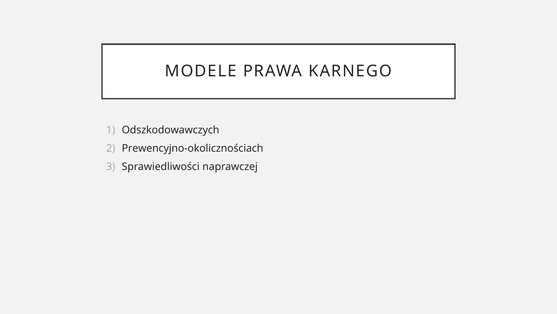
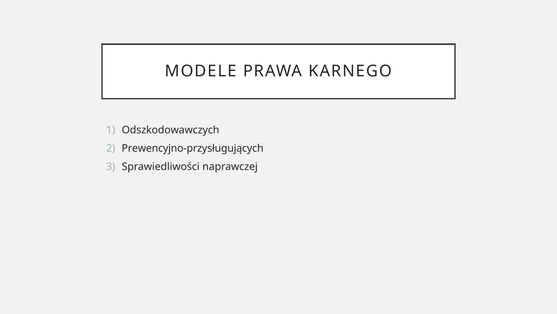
Prewencyjno-okolicznościach: Prewencyjno-okolicznościach -> Prewencyjno-przysługujących
